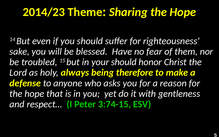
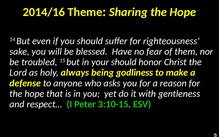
2014/23: 2014/23 -> 2014/16
therefore: therefore -> godliness
3:74-15: 3:74-15 -> 3:10-15
